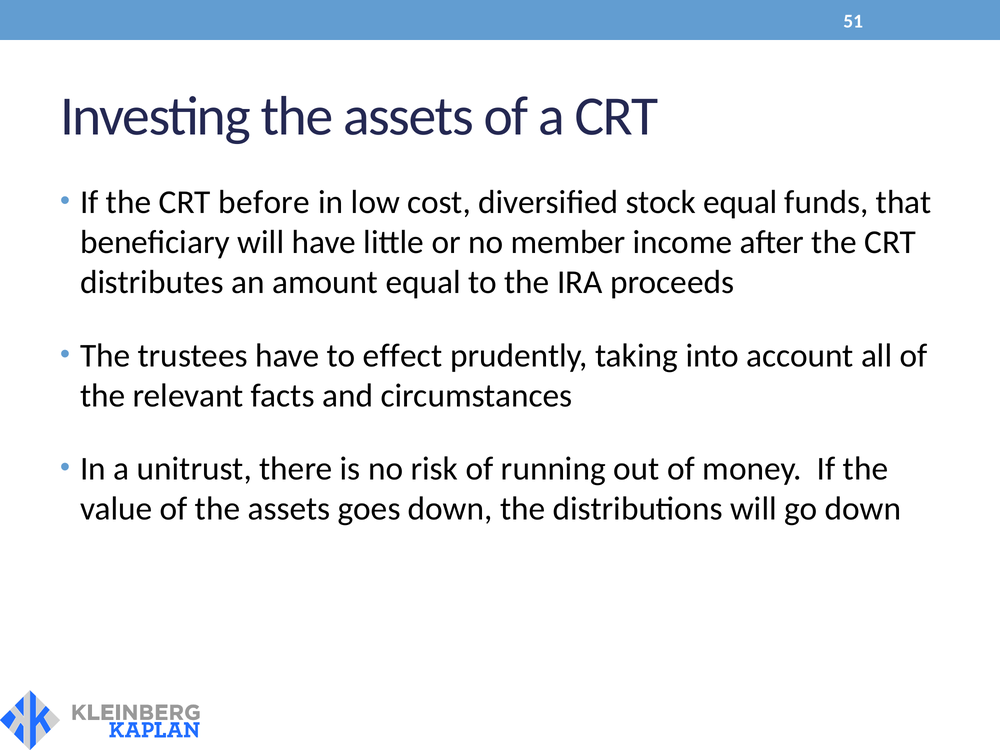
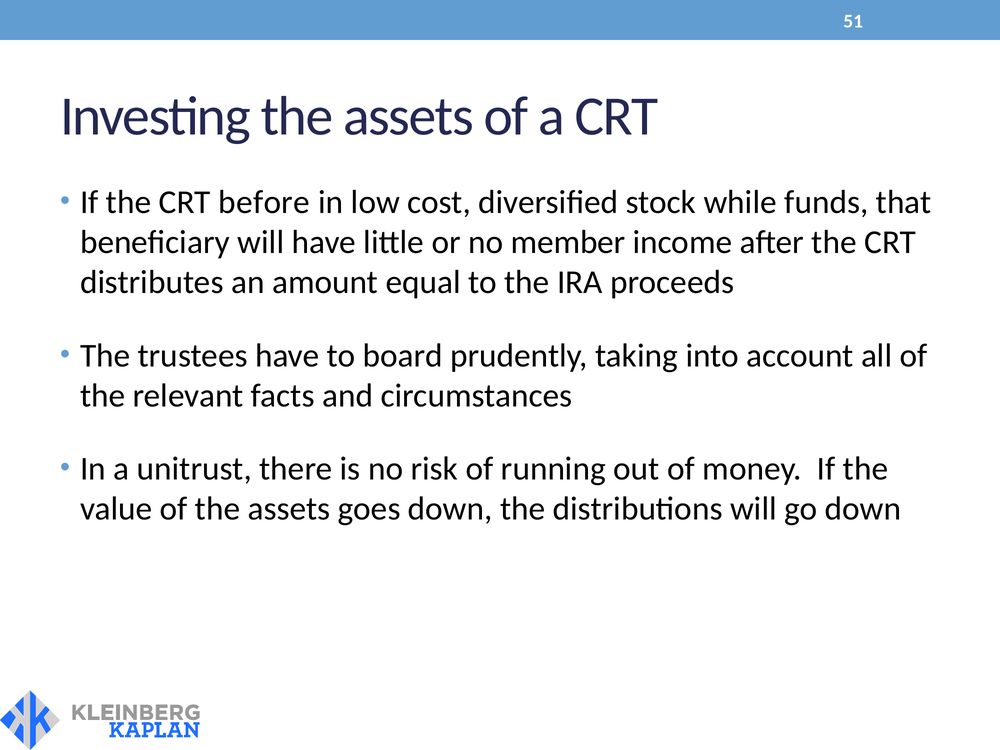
stock equal: equal -> while
effect: effect -> board
